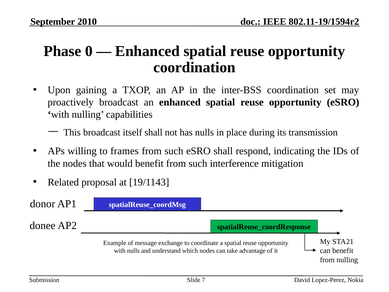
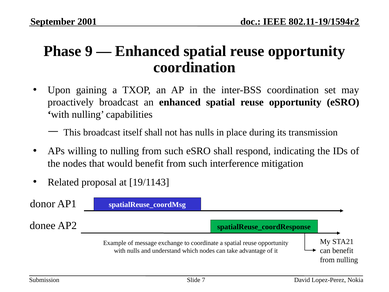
2010: 2010 -> 2001
0: 0 -> 9
to frames: frames -> nulling
